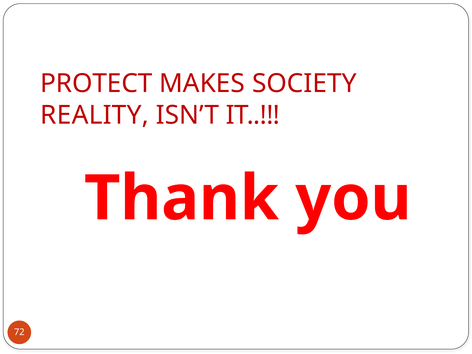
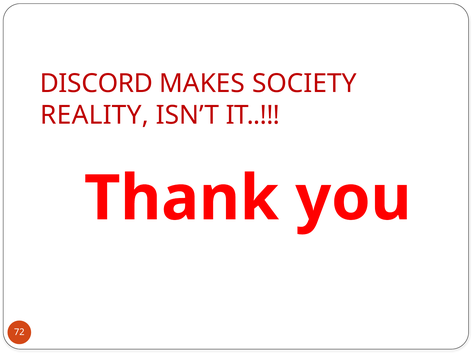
PROTECT: PROTECT -> DISCORD
